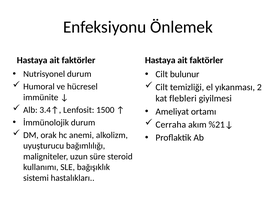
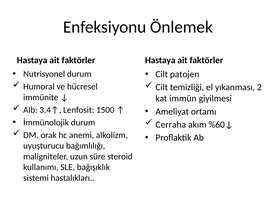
bulunur: bulunur -> patojen
flebleri: flebleri -> immün
%21↓: %21↓ -> %60↓
